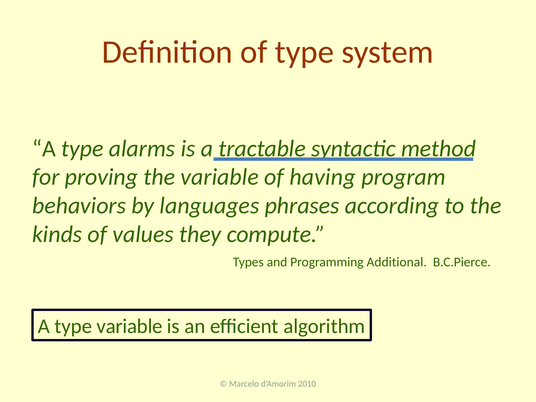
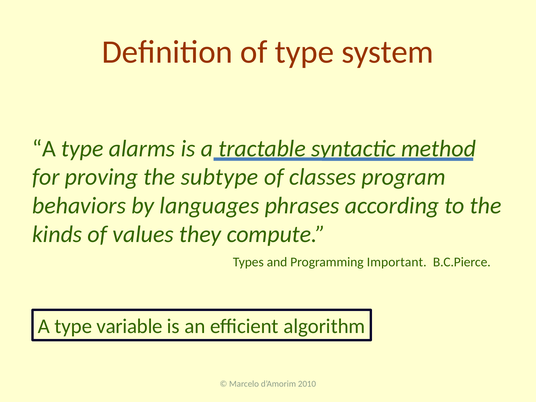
the variable: variable -> subtype
having: having -> classes
Additional: Additional -> Important
